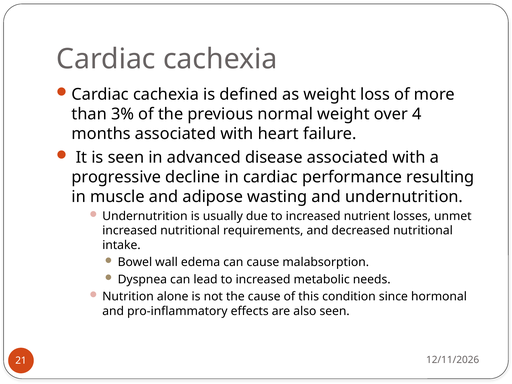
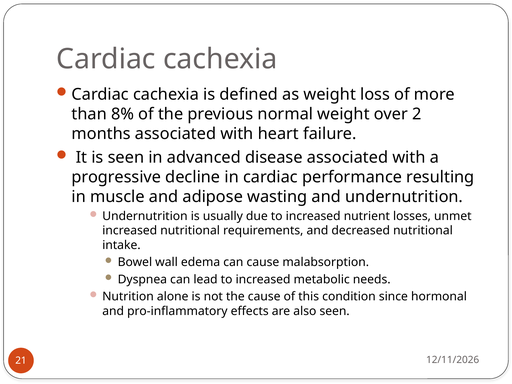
3%: 3% -> 8%
4: 4 -> 2
